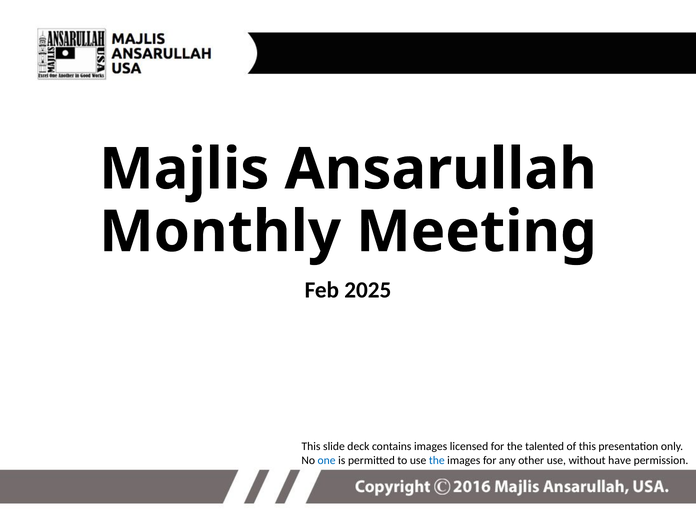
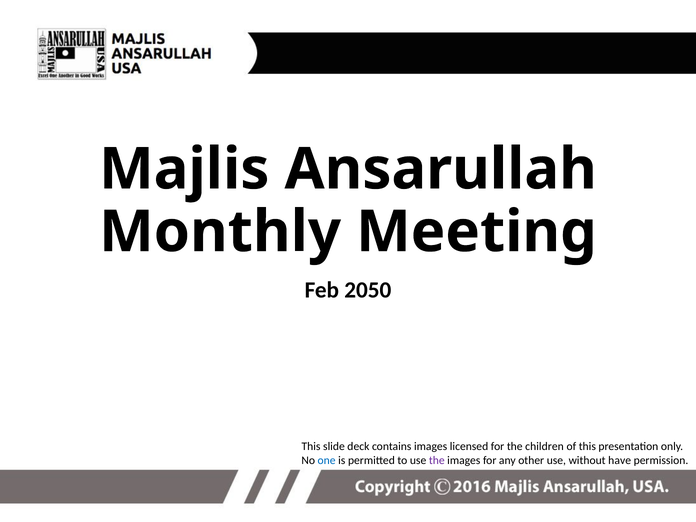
2025: 2025 -> 2050
talented: talented -> children
the at (437, 460) colour: blue -> purple
